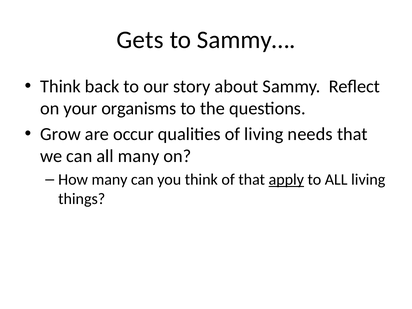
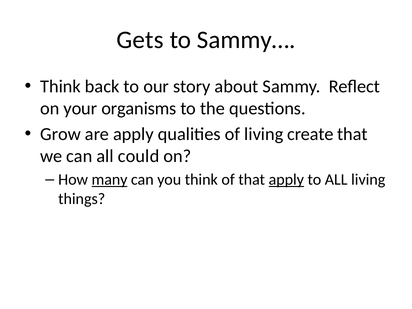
are occur: occur -> apply
needs: needs -> create
all many: many -> could
many at (110, 180) underline: none -> present
